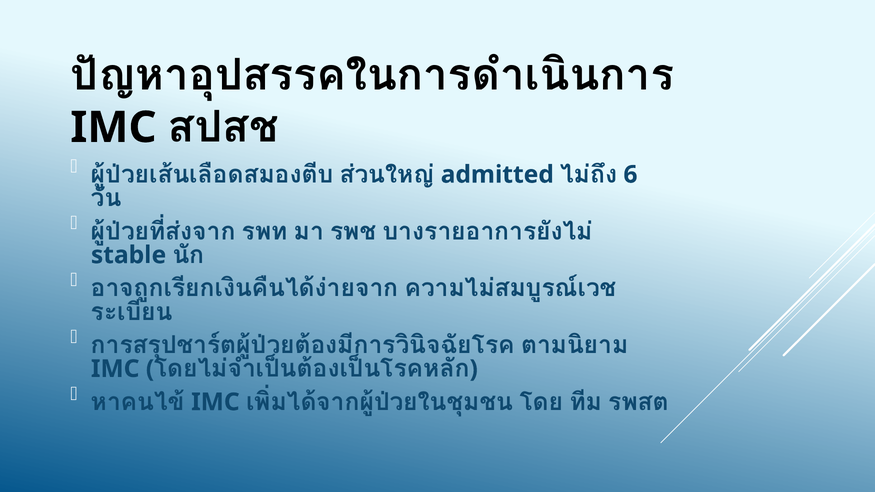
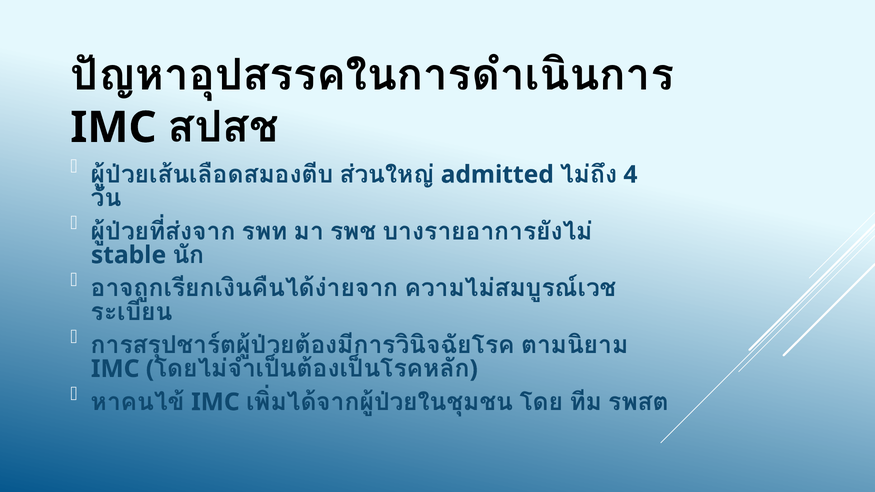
6: 6 -> 4
